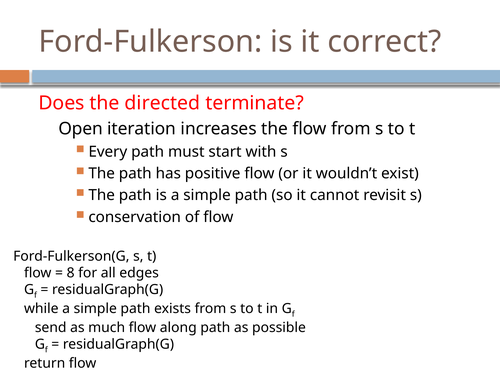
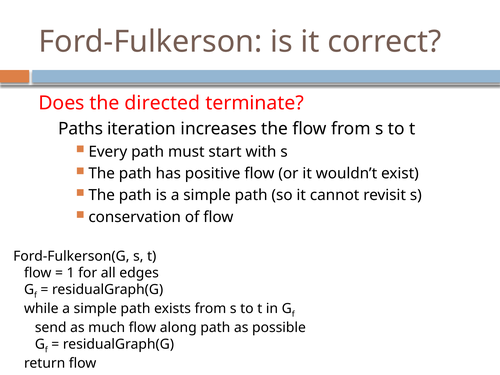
Open: Open -> Paths
8: 8 -> 1
